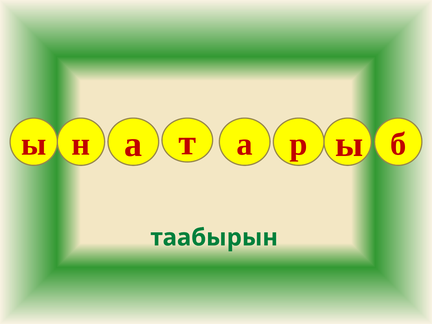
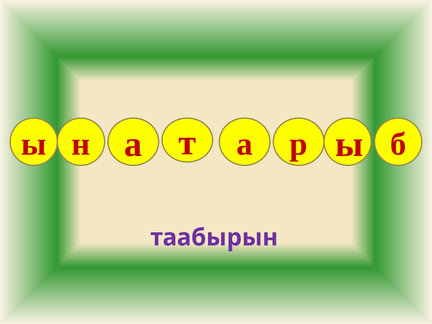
таабырын colour: green -> purple
